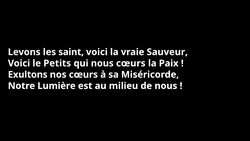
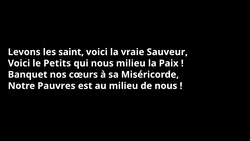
nous cœurs: cœurs -> milieu
Exultons: Exultons -> Banquet
Lumière: Lumière -> Pauvres
